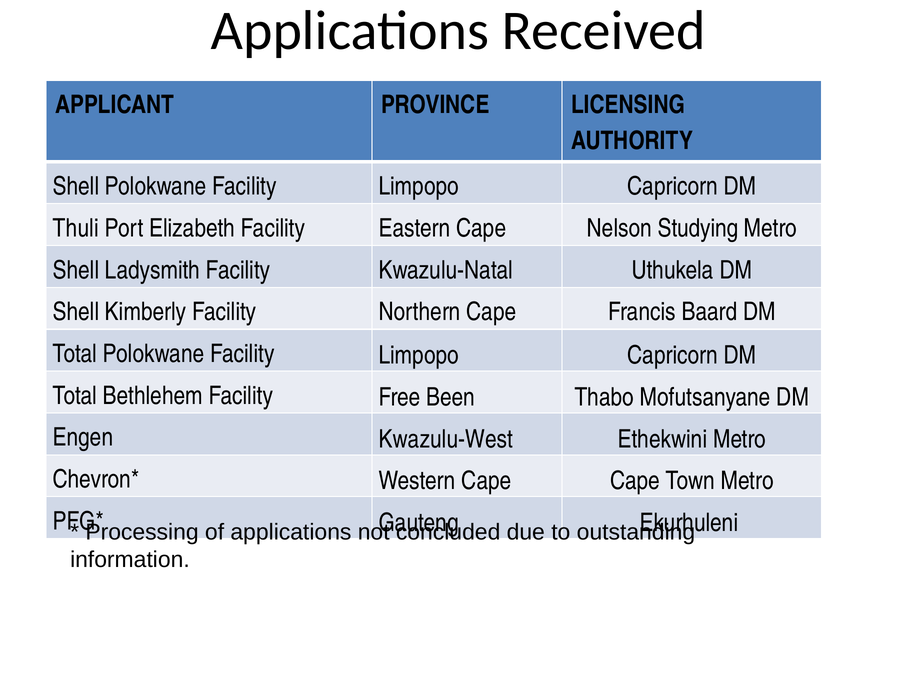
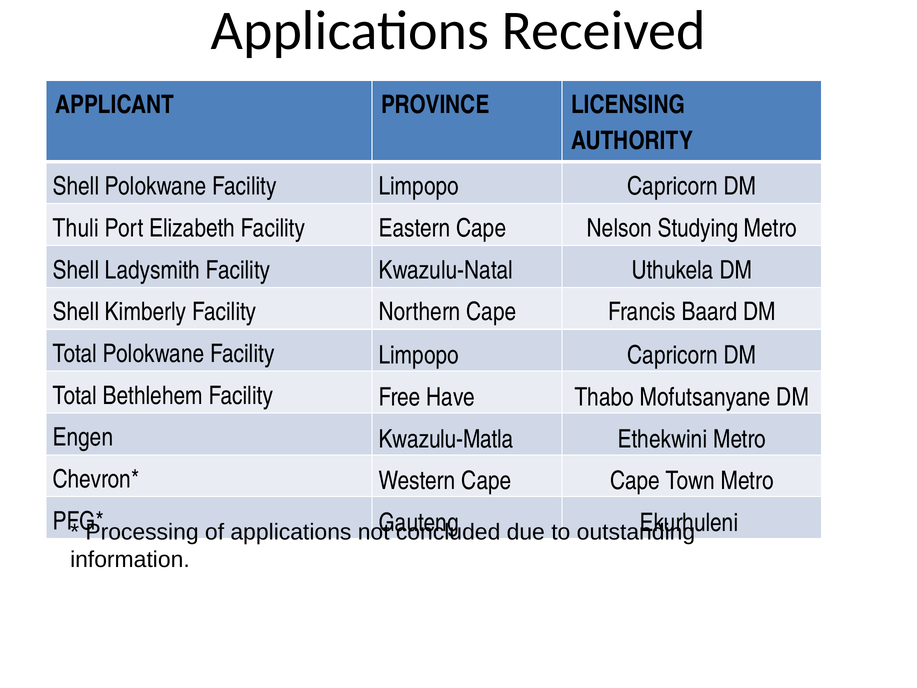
Been: Been -> Have
Kwazulu-West: Kwazulu-West -> Kwazulu-Matla
